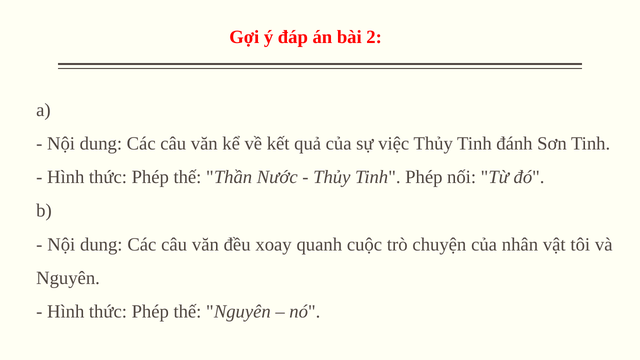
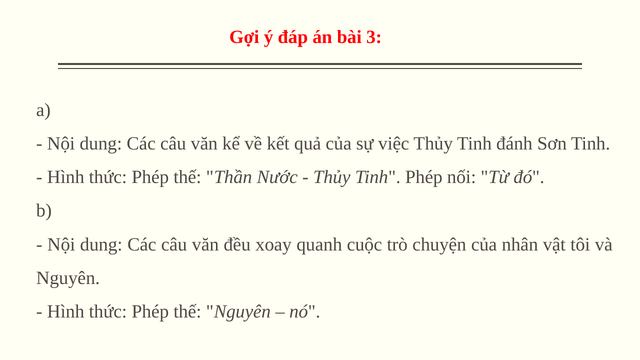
2: 2 -> 3
